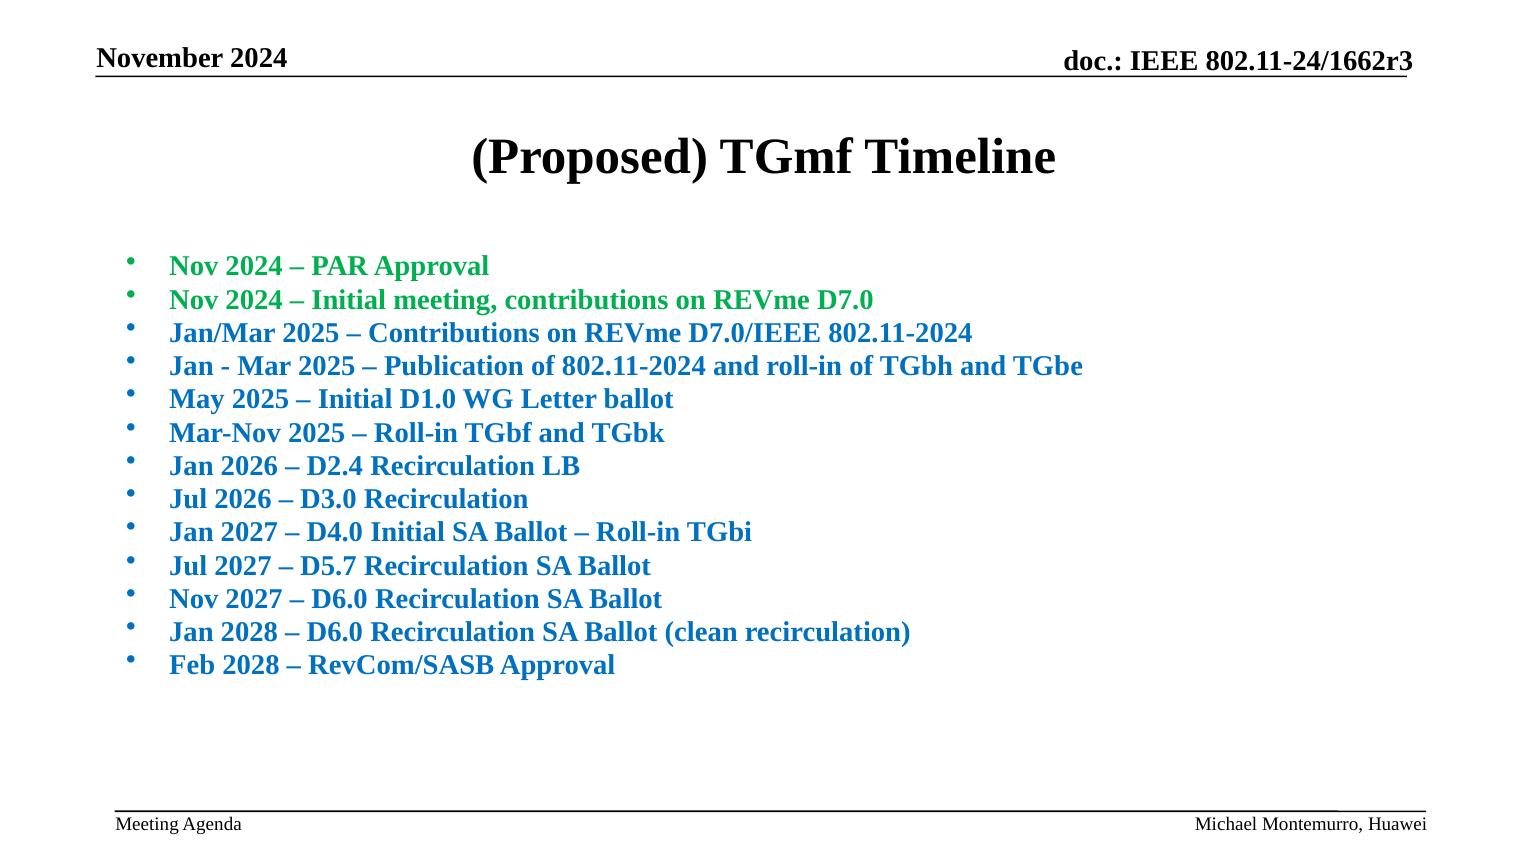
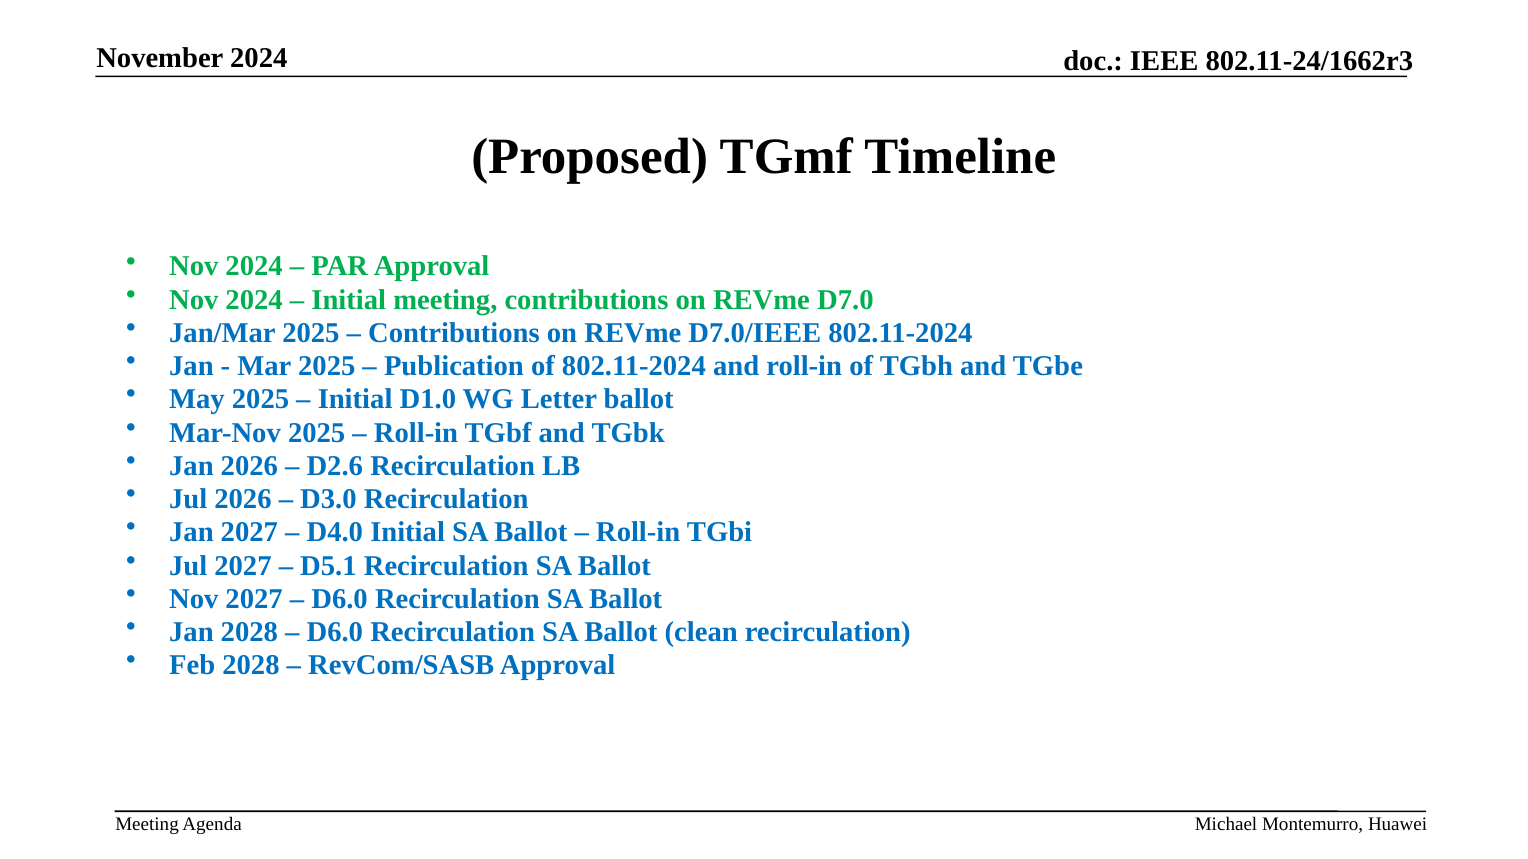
D2.4: D2.4 -> D2.6
D5.7: D5.7 -> D5.1
